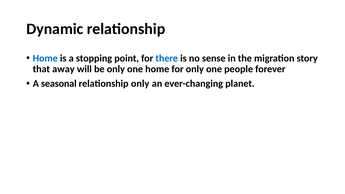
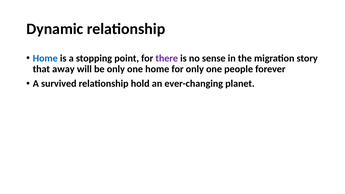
there colour: blue -> purple
seasonal: seasonal -> survived
relationship only: only -> hold
